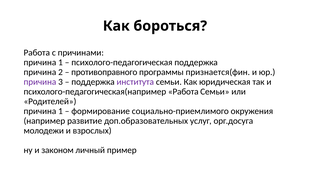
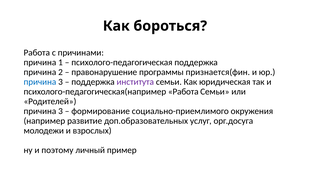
противоправного: противоправного -> правонарушение
причина at (40, 82) colour: purple -> blue
1 at (61, 111): 1 -> 3
законом: законом -> поэтому
